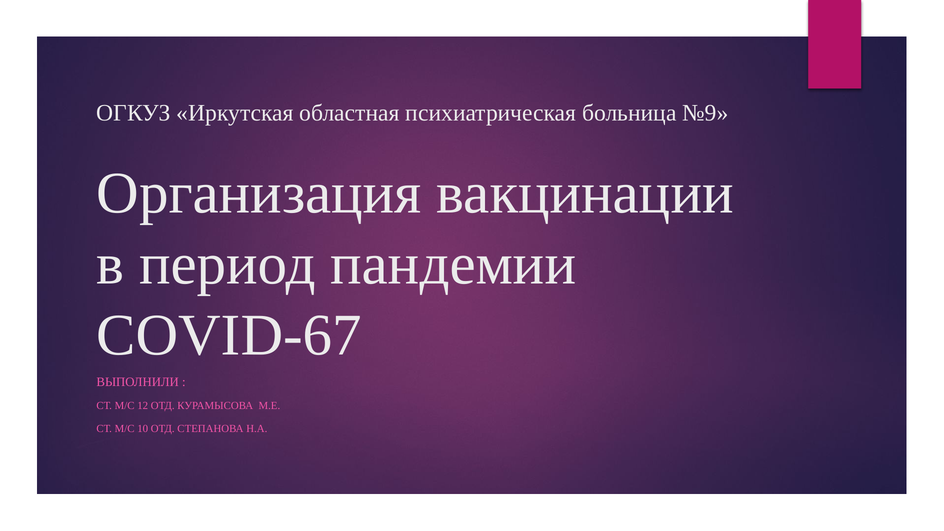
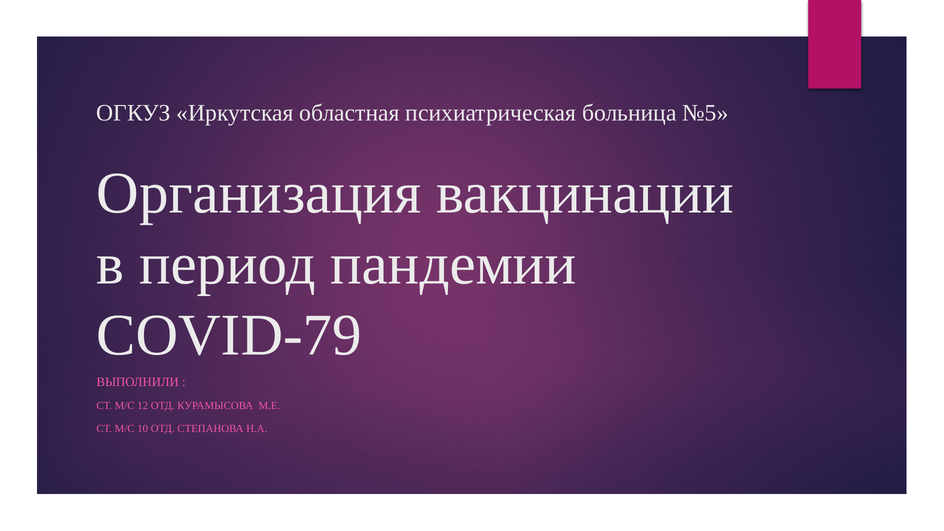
№9: №9 -> №5
COVID-67: COVID-67 -> COVID-79
